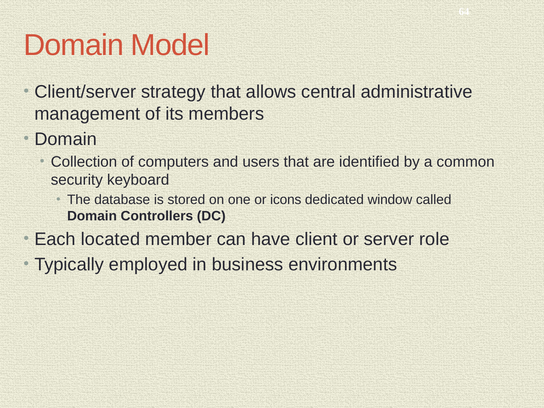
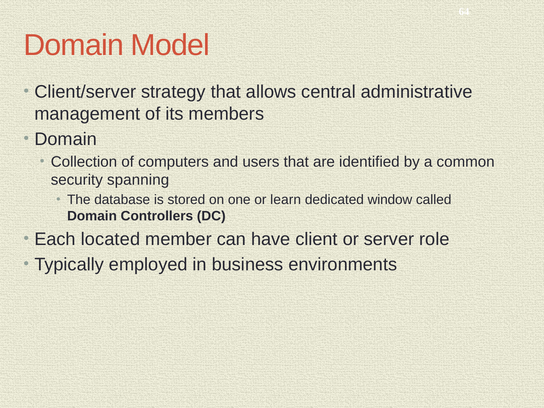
keyboard: keyboard -> spanning
icons: icons -> learn
